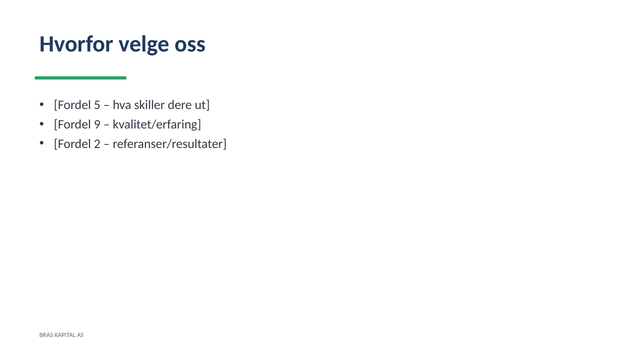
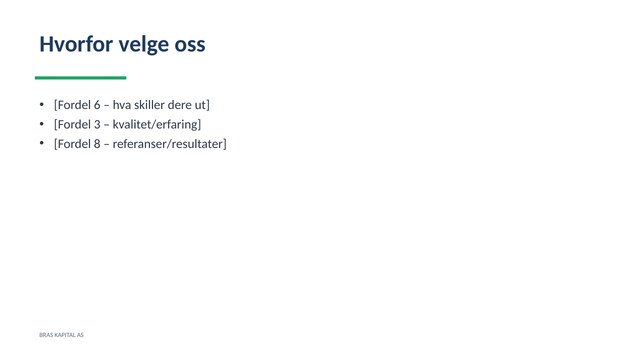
5: 5 -> 6
9: 9 -> 3
2: 2 -> 8
